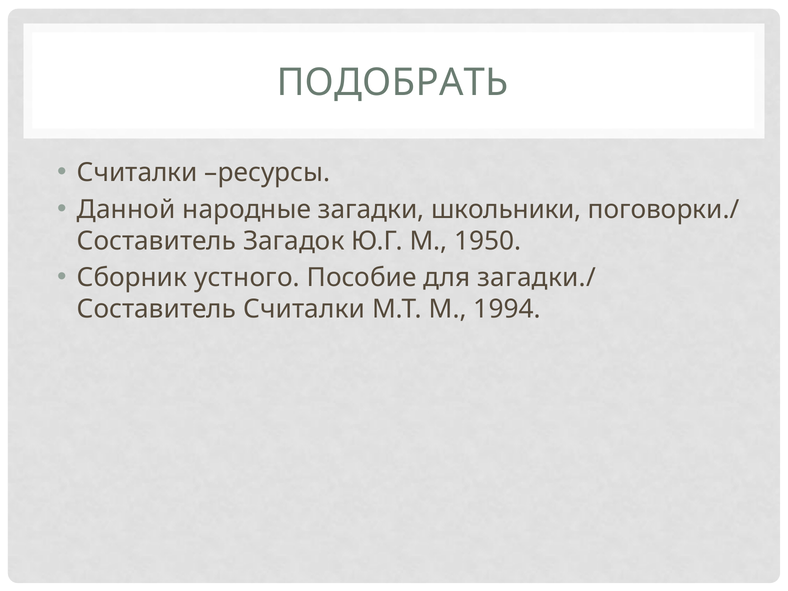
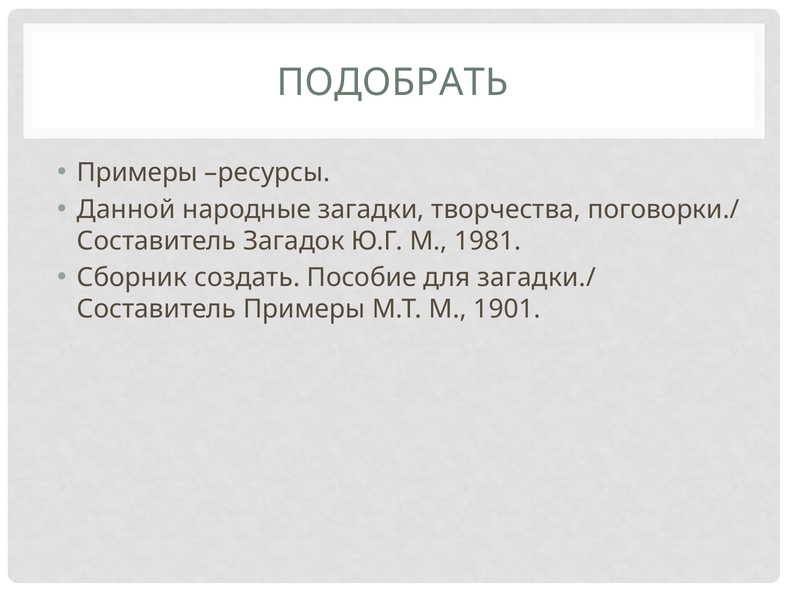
Считалки at (137, 173): Считалки -> Примеры
школьники: школьники -> творчества
1950: 1950 -> 1981
устного: устного -> создать
Составитель Считалки: Считалки -> Примеры
1994: 1994 -> 1901
